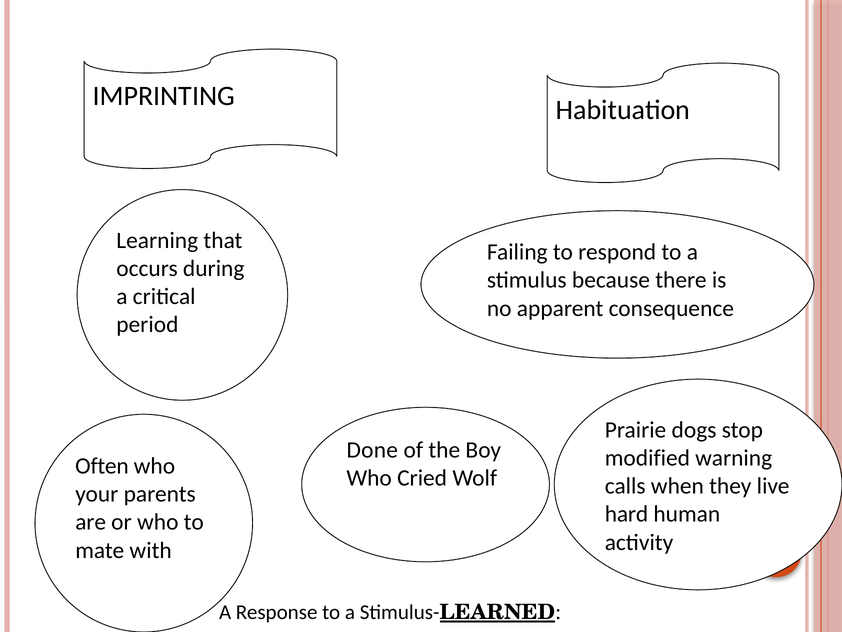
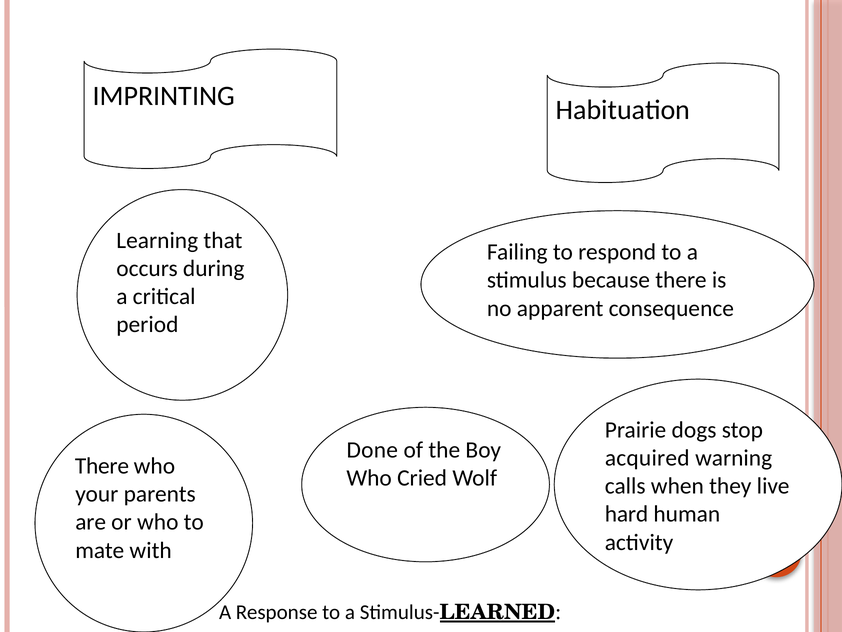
modified: modified -> acquired
Often at (102, 466): Often -> There
